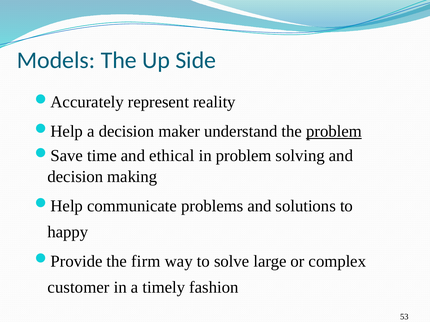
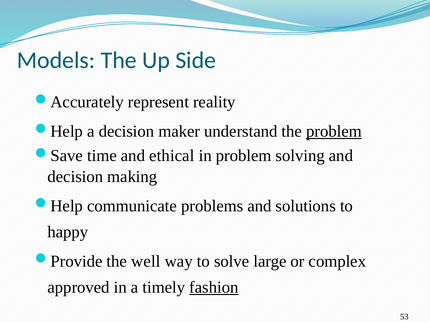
firm: firm -> well
customer: customer -> approved
fashion underline: none -> present
